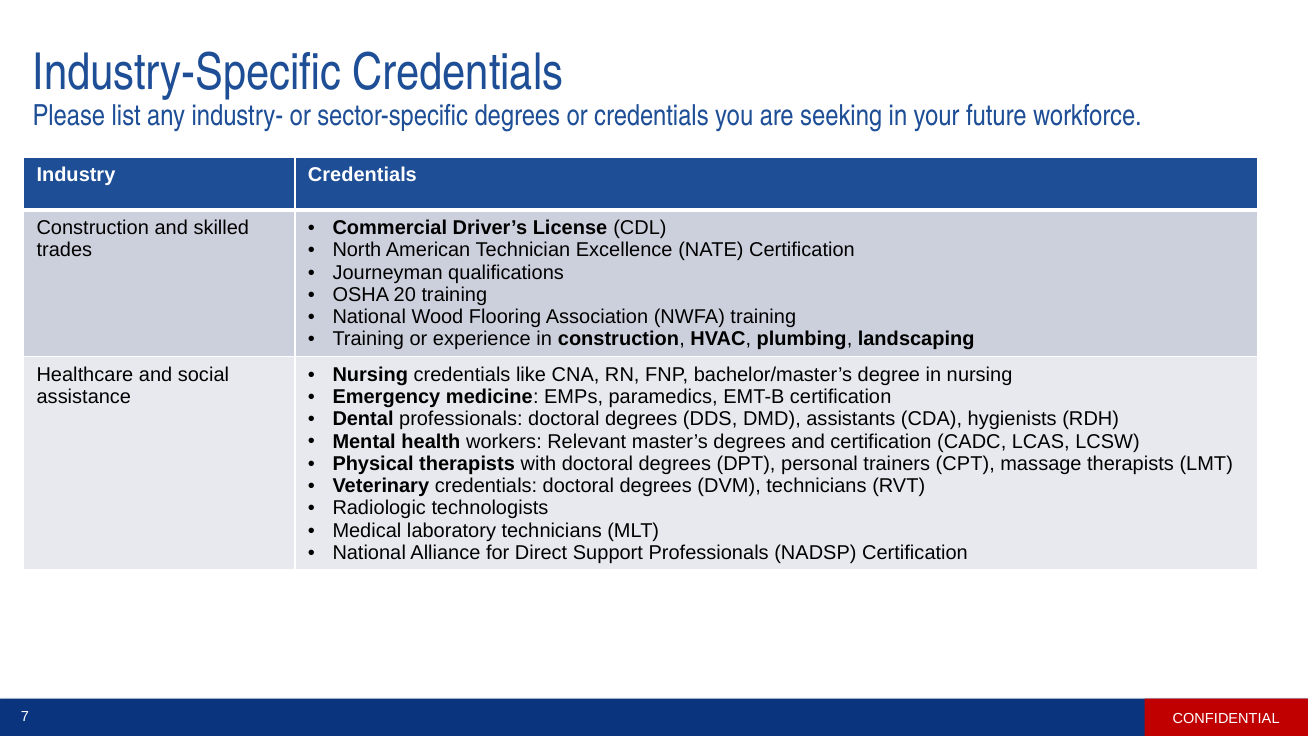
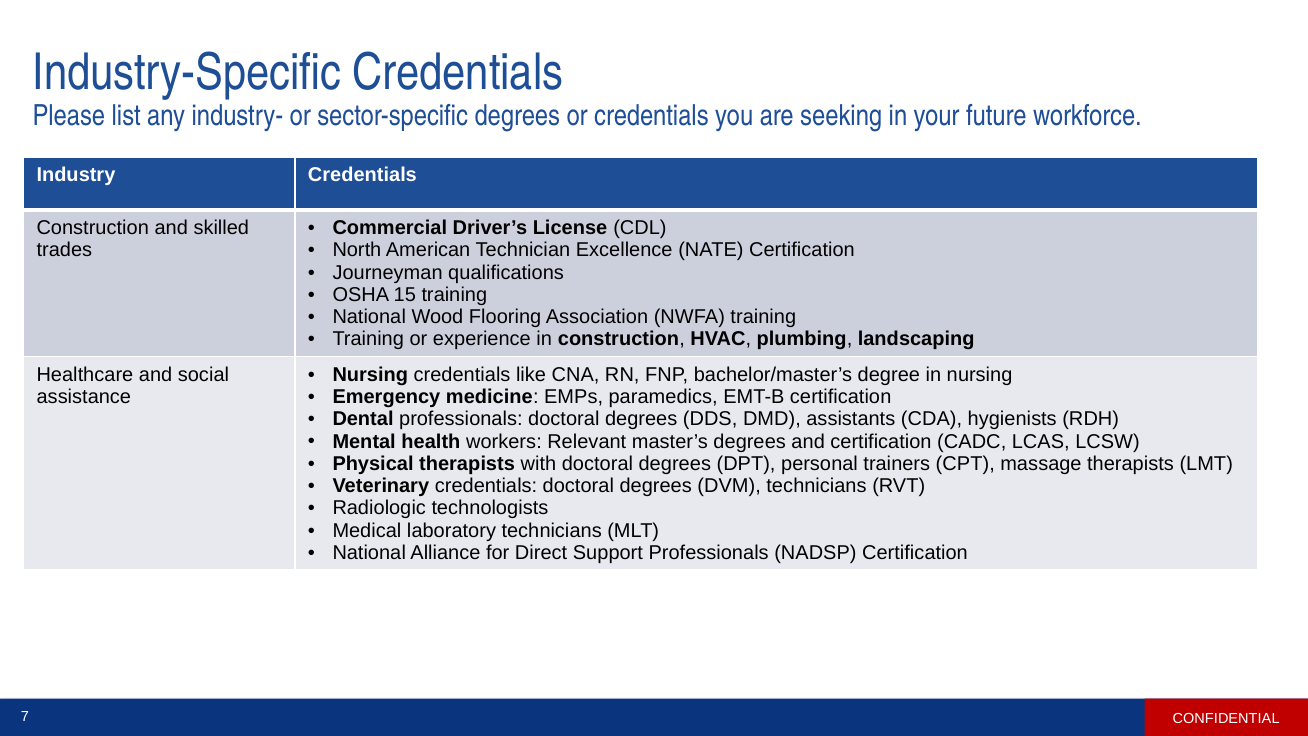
20: 20 -> 15
